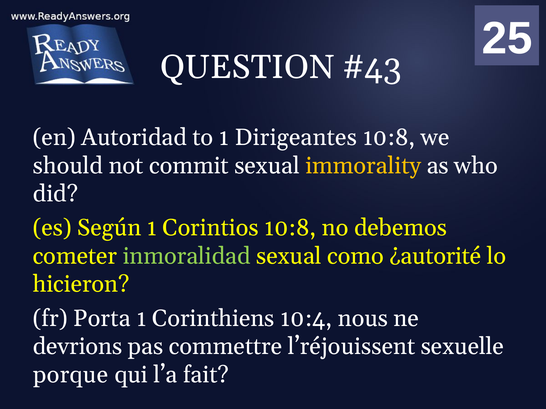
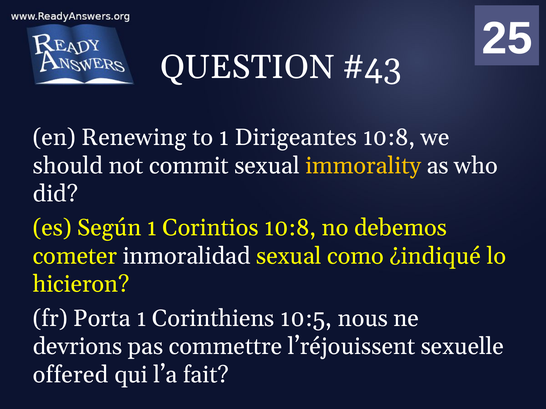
Autoridad: Autoridad -> Renewing
inmoralidad colour: light green -> white
¿autorité: ¿autorité -> ¿indiqué
10:4: 10:4 -> 10:5
porque: porque -> offered
